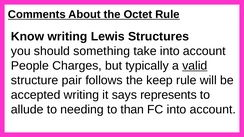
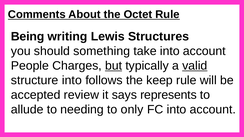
Know: Know -> Being
but underline: none -> present
structure pair: pair -> into
accepted writing: writing -> review
than: than -> only
